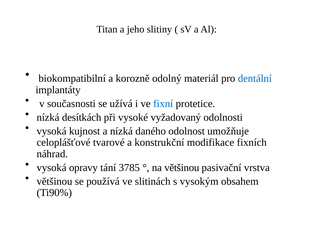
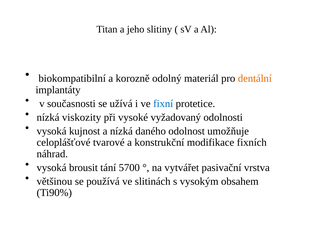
dentální colour: blue -> orange
desítkách: desítkách -> viskozity
opravy: opravy -> brousit
3785: 3785 -> 5700
na většinou: většinou -> vytvářet
